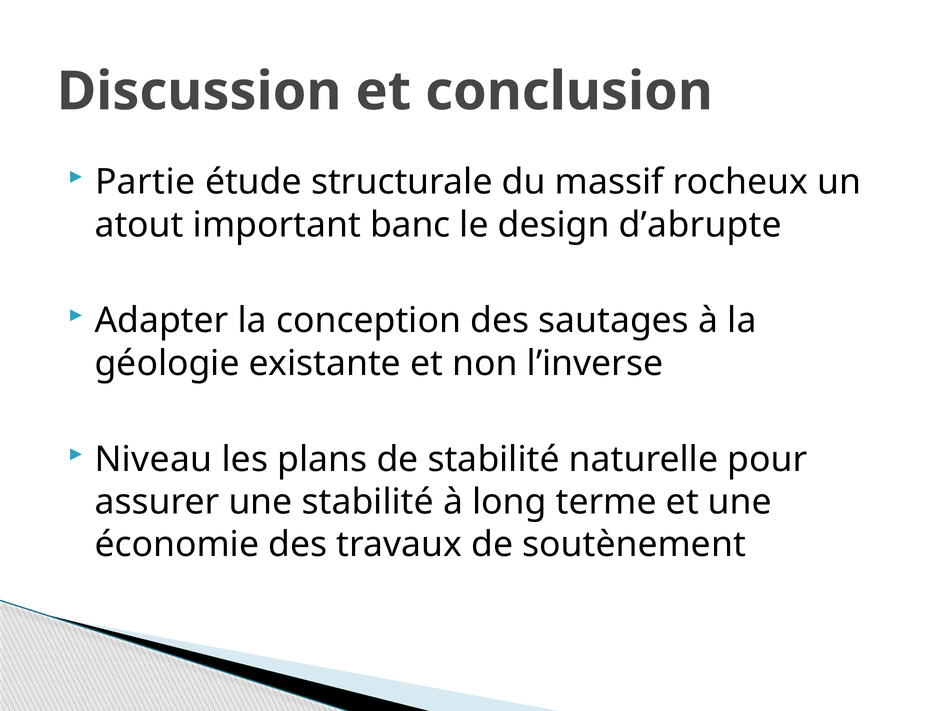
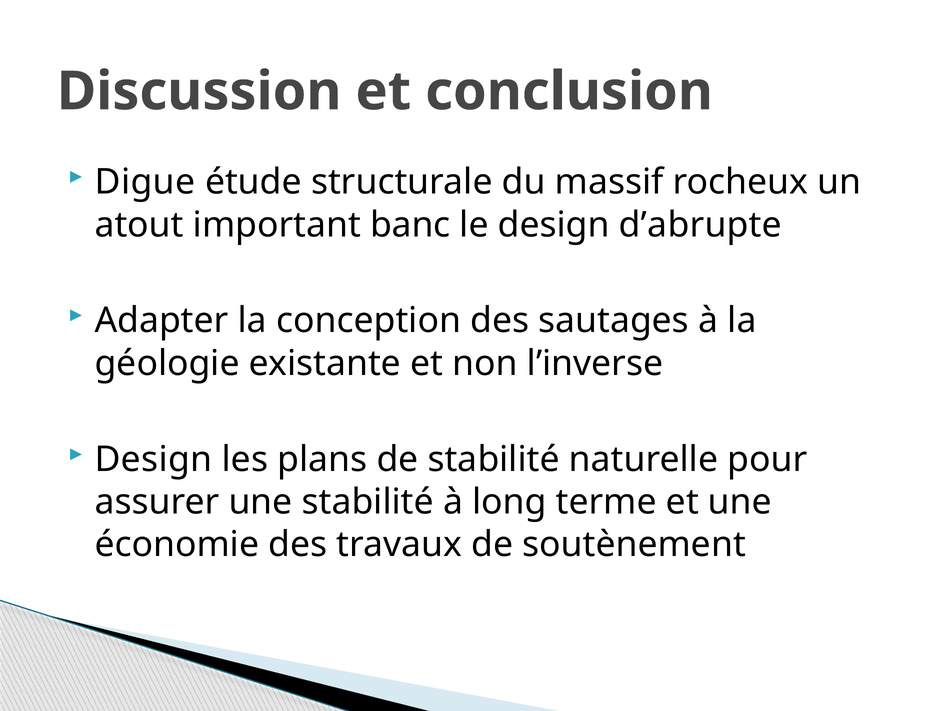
Partie: Partie -> Digue
Niveau at (154, 459): Niveau -> Design
